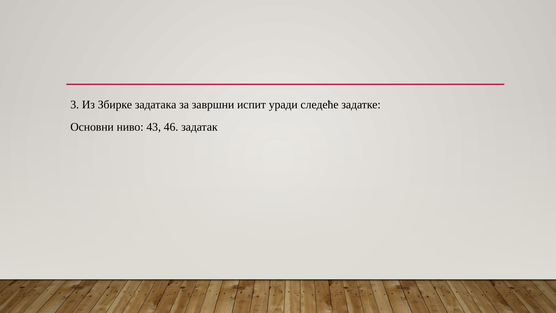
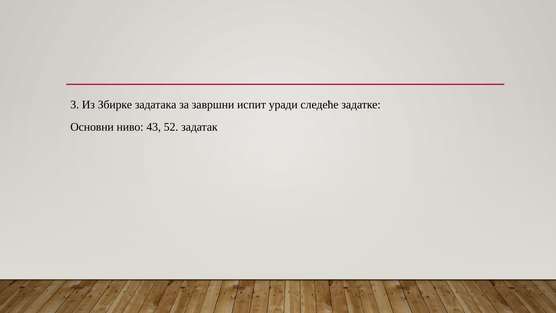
46: 46 -> 52
